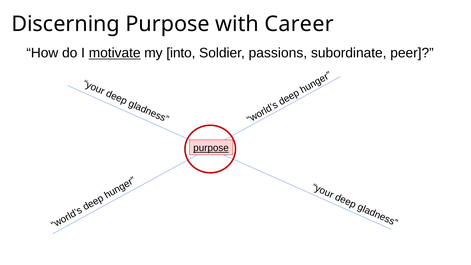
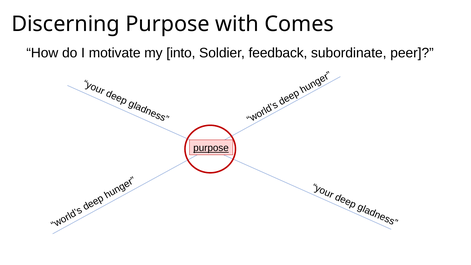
Career: Career -> Comes
motivate underline: present -> none
passions: passions -> feedback
